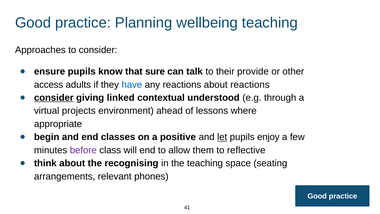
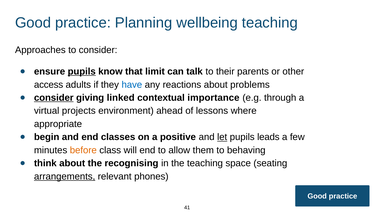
pupils at (82, 71) underline: none -> present
sure: sure -> limit
provide: provide -> parents
about reactions: reactions -> problems
understood: understood -> importance
enjoy: enjoy -> leads
before colour: purple -> orange
reflective: reflective -> behaving
arrangements underline: none -> present
